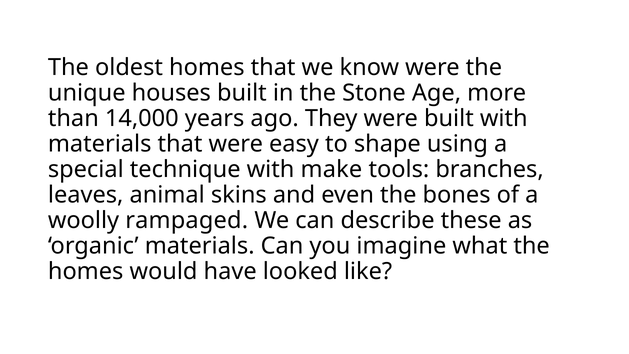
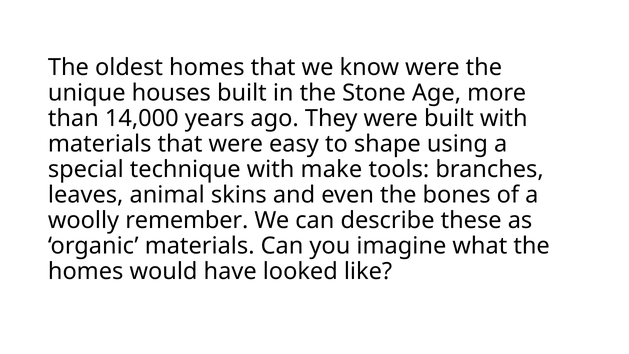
rampaged: rampaged -> remember
